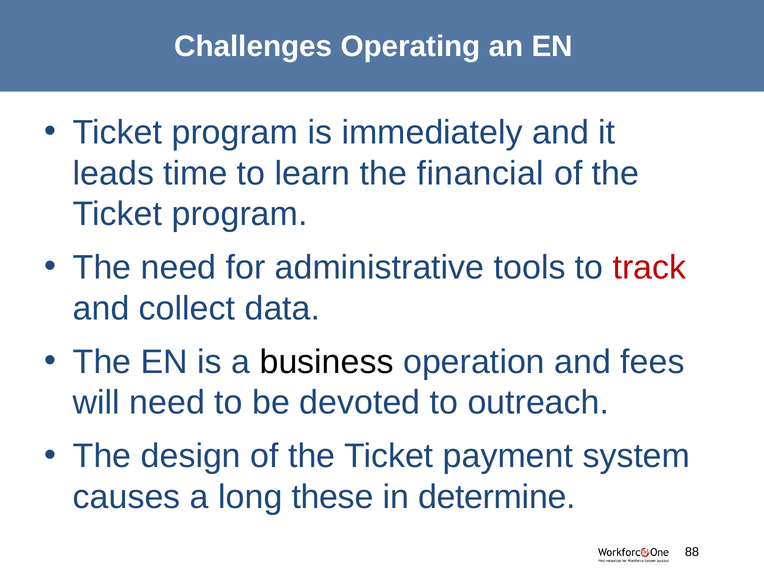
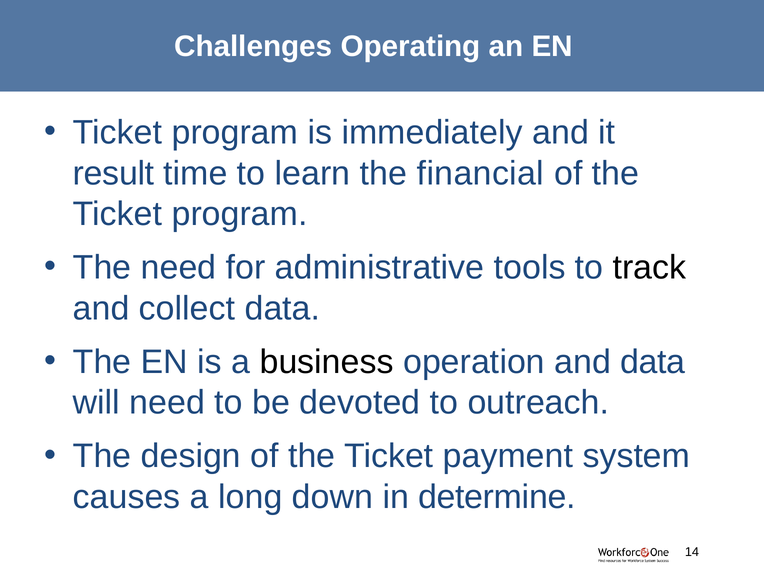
leads: leads -> result
track colour: red -> black
and fees: fees -> data
these: these -> down
88: 88 -> 14
